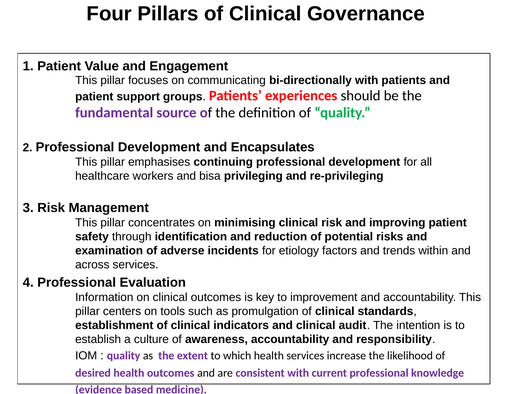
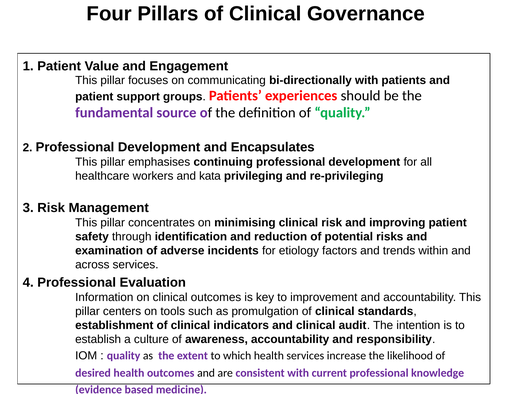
bisa: bisa -> kata
